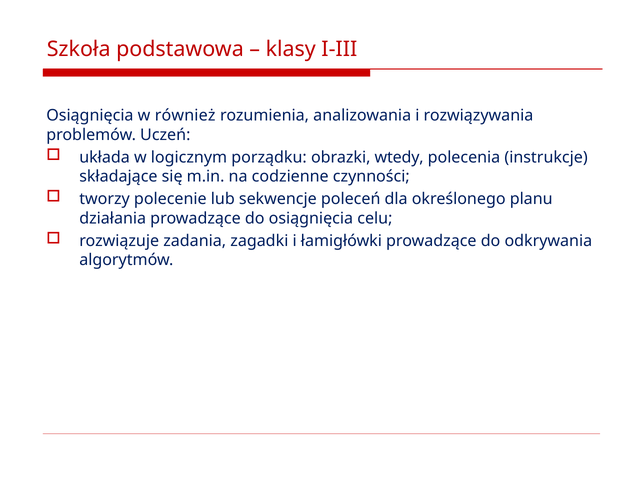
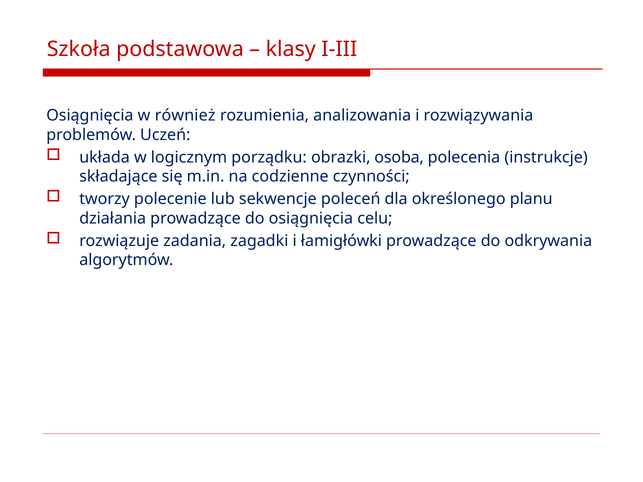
wtedy: wtedy -> osoba
